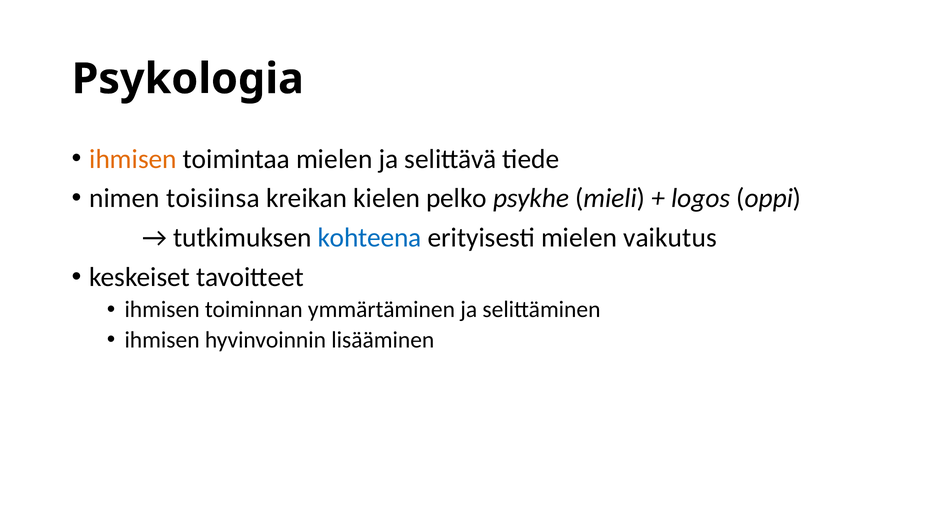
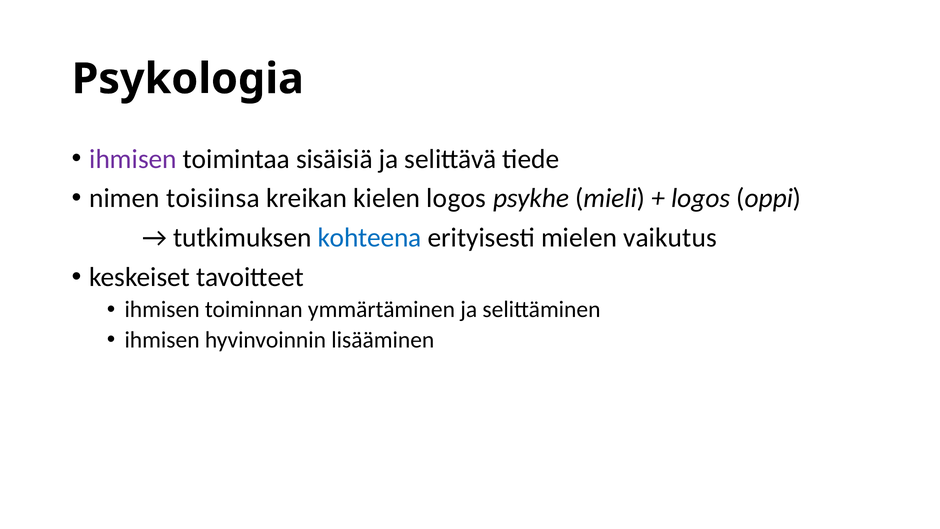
ihmisen at (133, 159) colour: orange -> purple
toimintaa mielen: mielen -> sisäisiä
kielen pelko: pelko -> logos
